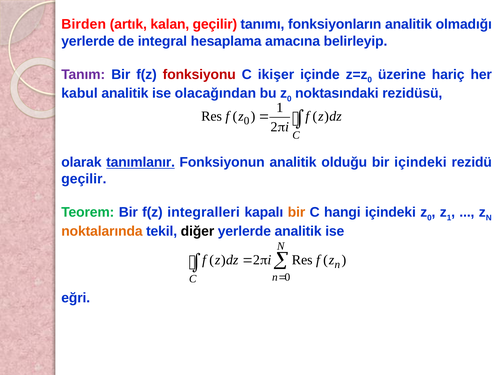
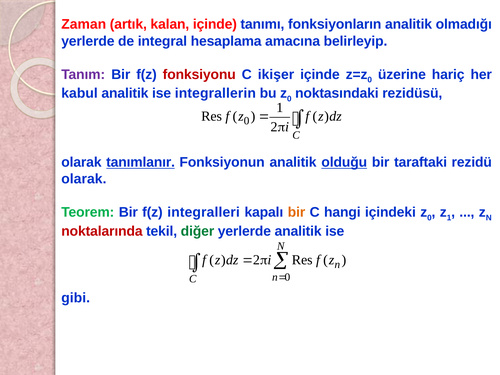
Birden: Birden -> Zaman
kalan geçilir: geçilir -> içinde
olacağından: olacağından -> integrallerin
olduğu underline: none -> present
bir içindeki: içindeki -> taraftaki
geçilir at (84, 179): geçilir -> olarak
noktalarında colour: orange -> red
diğer colour: black -> green
eğri: eğri -> gibi
